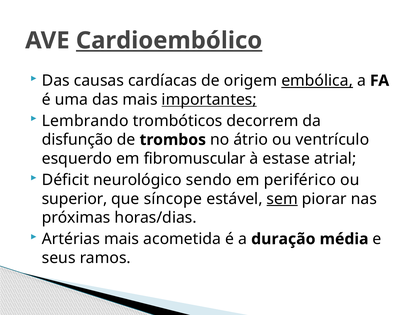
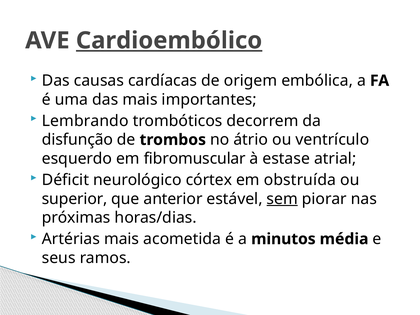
embólica underline: present -> none
importantes underline: present -> none
sendo: sendo -> córtex
periférico: periférico -> obstruída
síncope: síncope -> anterior
duração: duração -> minutos
